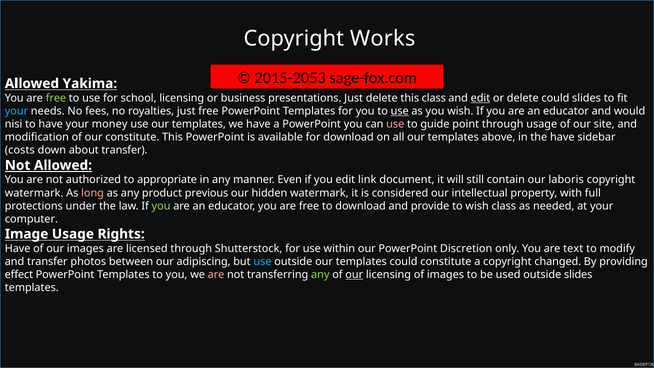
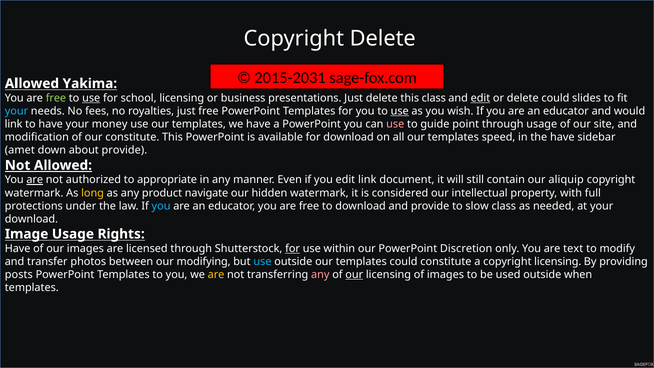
Copyright Works: Works -> Delete
2015-2053: 2015-2053 -> 2015-2031
use at (91, 98) underline: none -> present
nisi at (14, 124): nisi -> link
above: above -> speed
costs: costs -> amet
about transfer: transfer -> provide
are at (35, 180) underline: none -> present
laboris: laboris -> aliquip
long colour: pink -> yellow
previous: previous -> navigate
you at (161, 206) colour: light green -> light blue
to wish: wish -> slow
computer at (31, 219): computer -> download
for at (293, 248) underline: none -> present
adipiscing: adipiscing -> modifying
copyright changed: changed -> licensing
effect: effect -> posts
are at (216, 275) colour: pink -> yellow
any at (320, 275) colour: light green -> pink
outside slides: slides -> when
